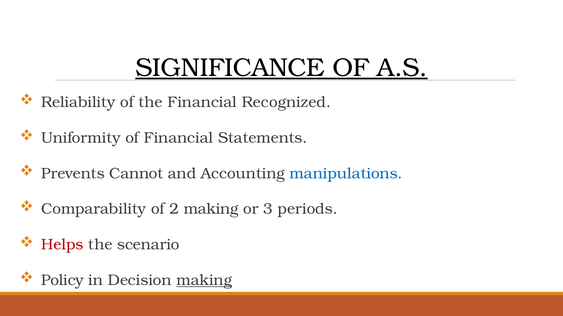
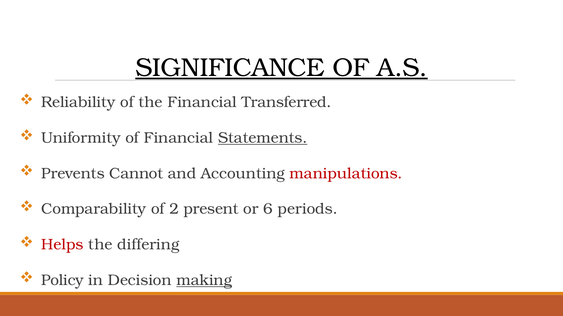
Recognized: Recognized -> Transferred
Statements underline: none -> present
manipulations colour: blue -> red
2 making: making -> present
3: 3 -> 6
scenario: scenario -> differing
